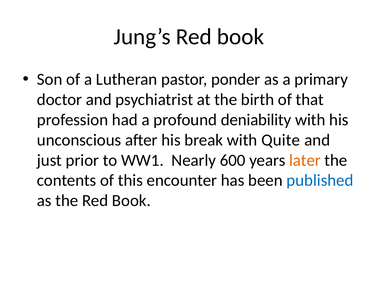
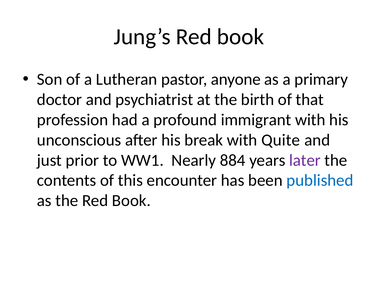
ponder: ponder -> anyone
deniability: deniability -> immigrant
600: 600 -> 884
later colour: orange -> purple
